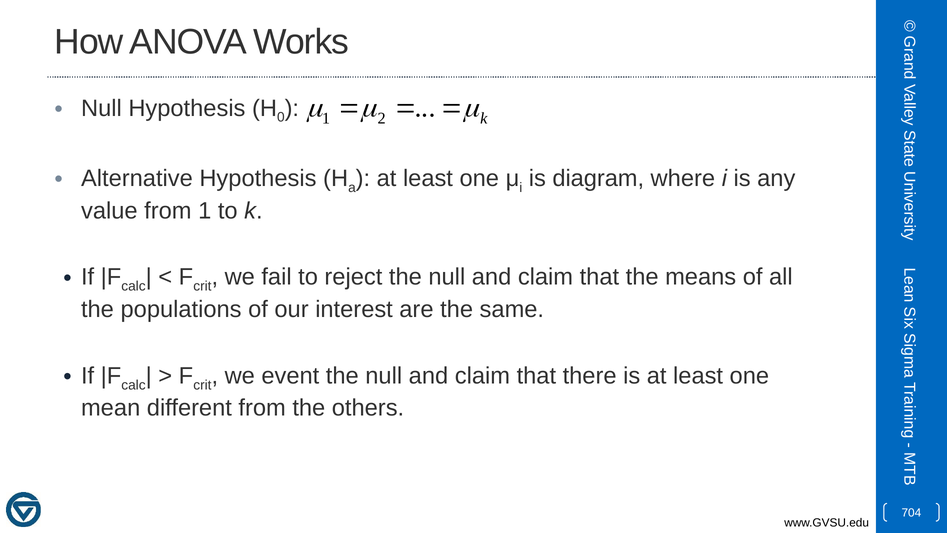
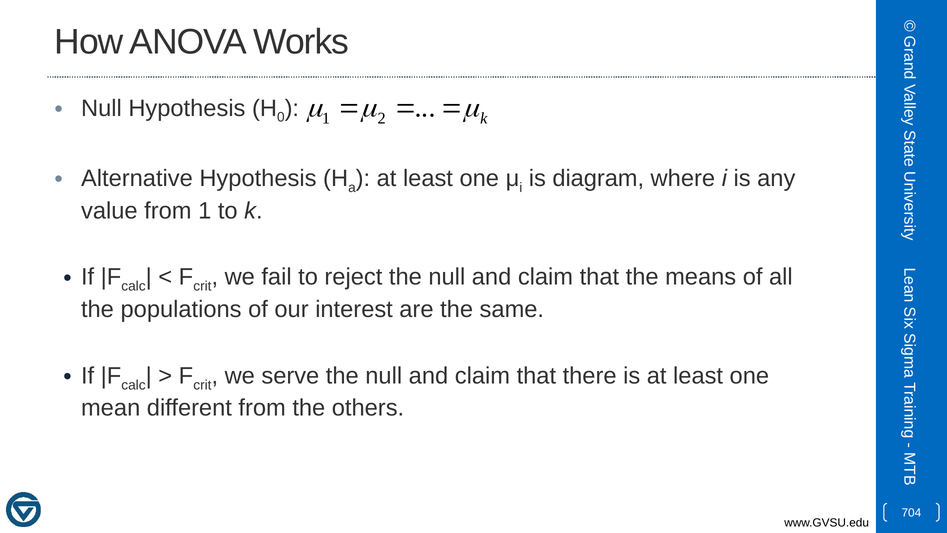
event: event -> serve
